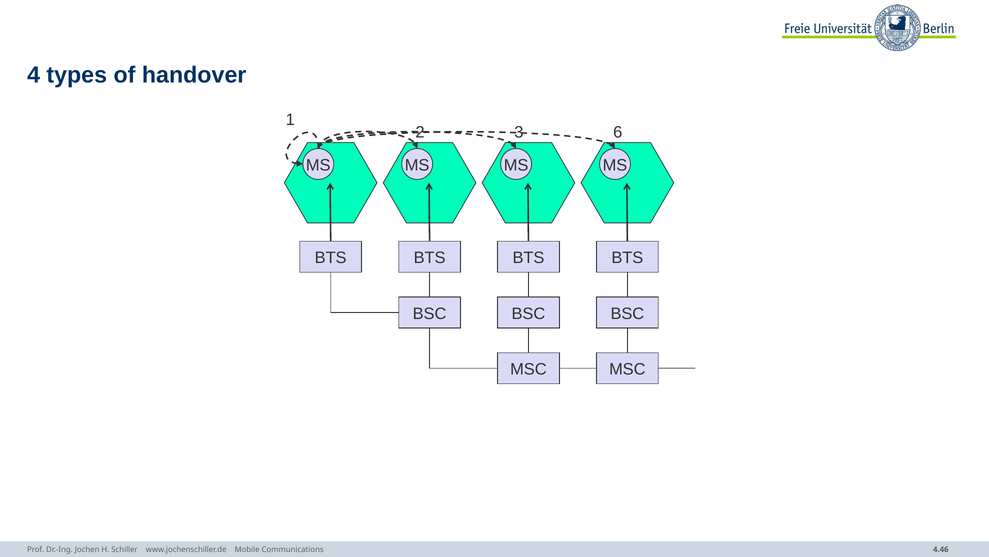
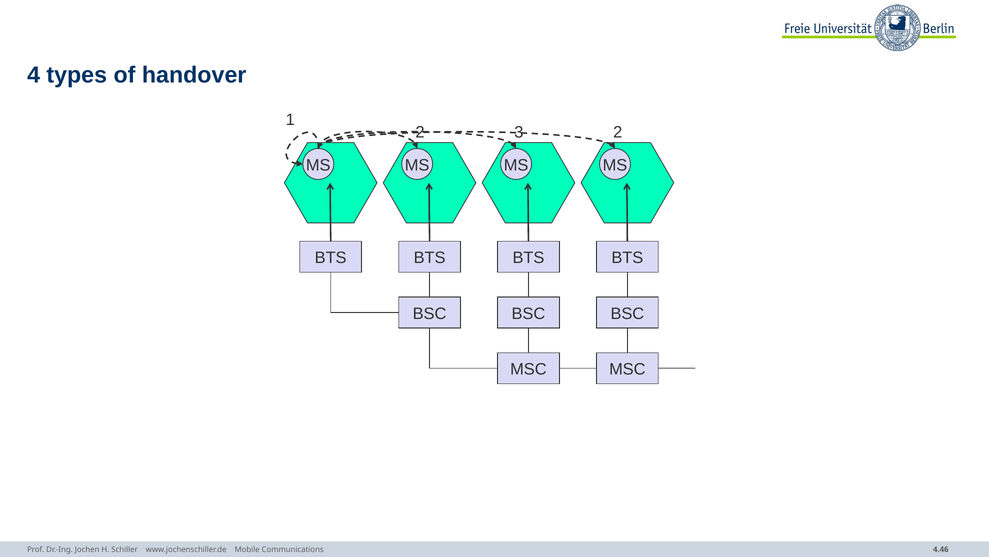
3 6: 6 -> 2
